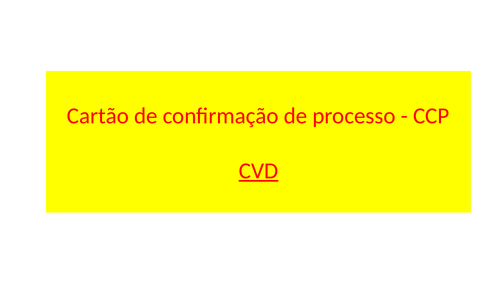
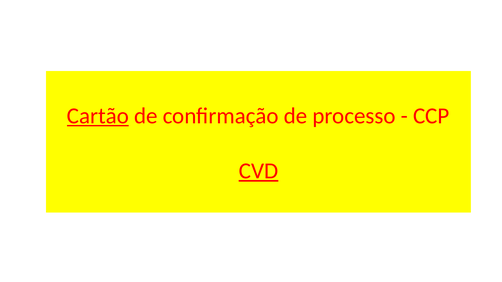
Cartão underline: none -> present
